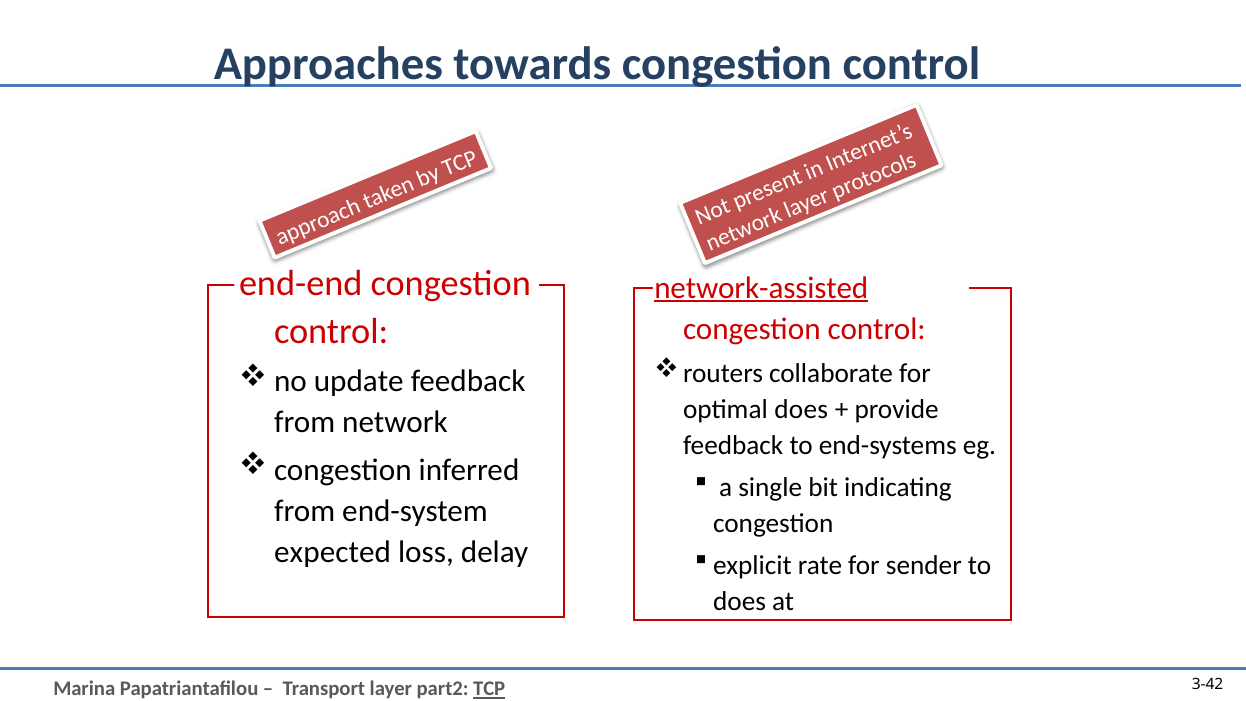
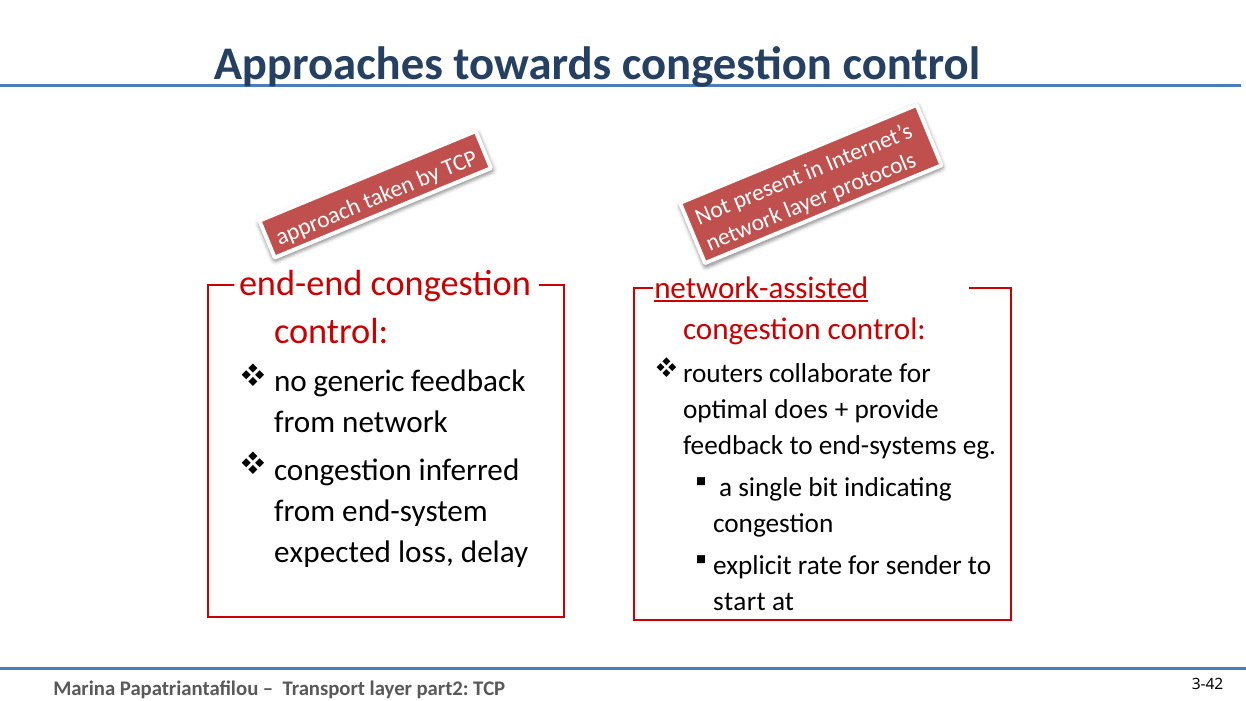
update: update -> generic
does at (740, 601): does -> start
TCP underline: present -> none
